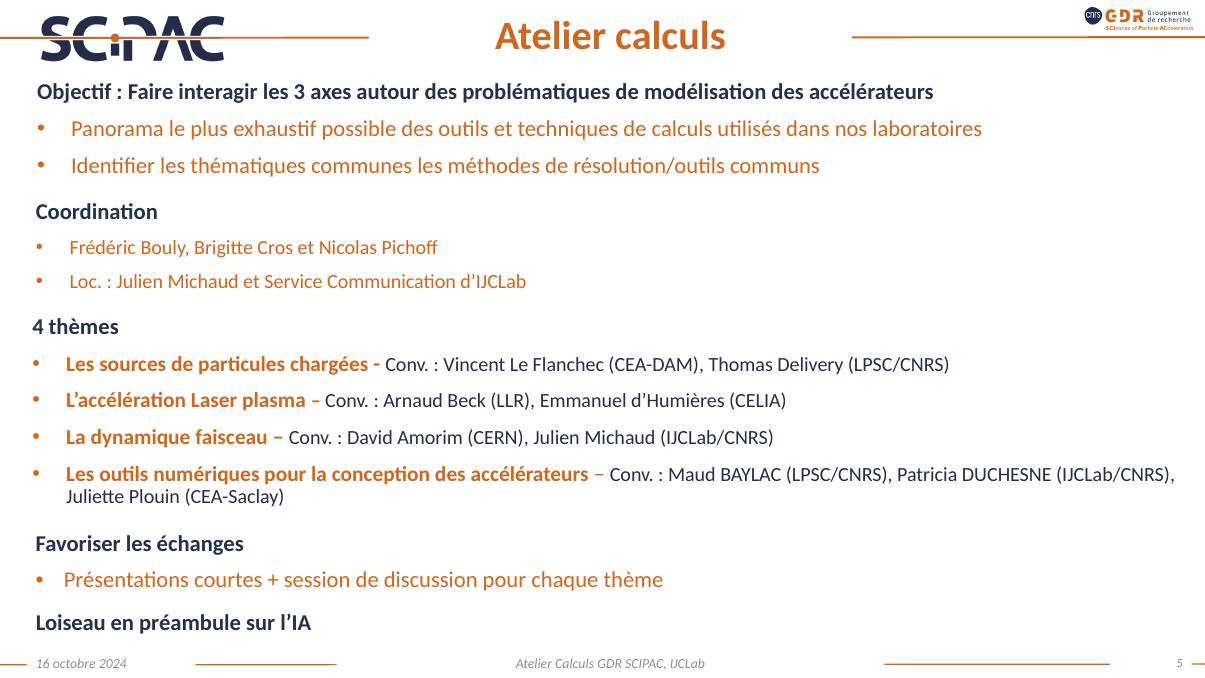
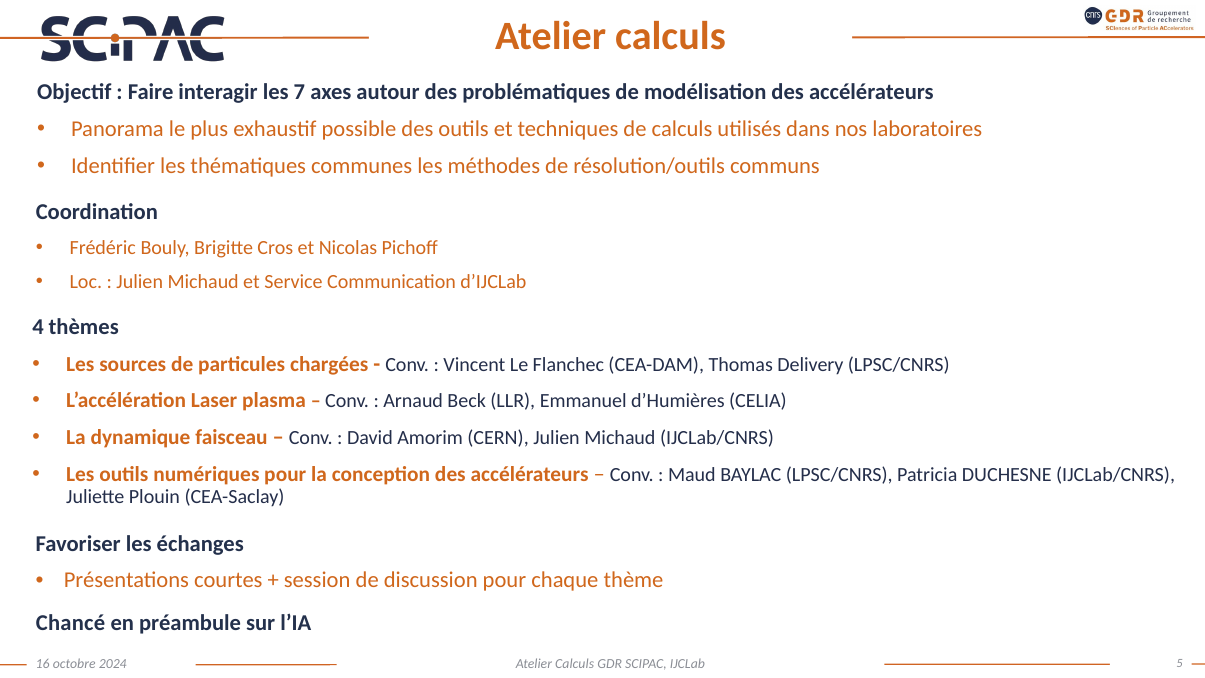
3: 3 -> 7
Loiseau: Loiseau -> Chancé
